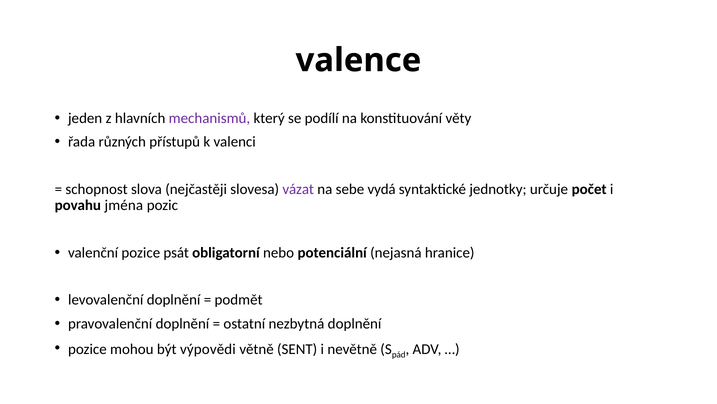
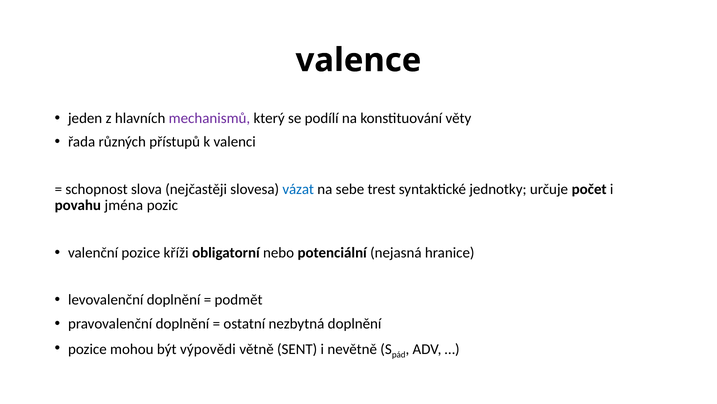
vázat colour: purple -> blue
vydá: vydá -> trest
psát: psát -> kříži
